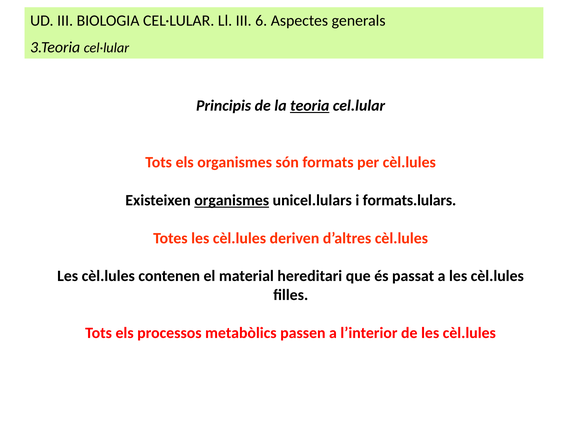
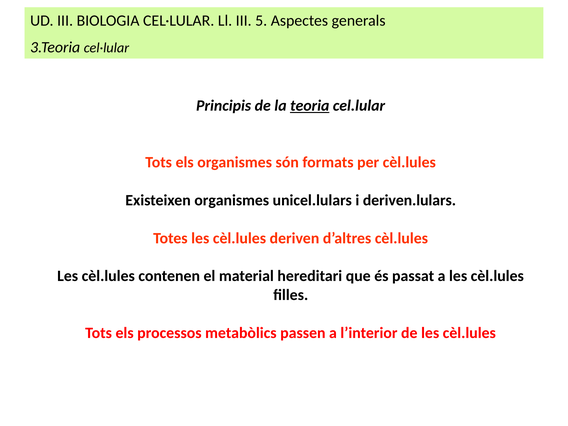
6: 6 -> 5
organismes at (232, 200) underline: present -> none
formats.lulars: formats.lulars -> deriven.lulars
